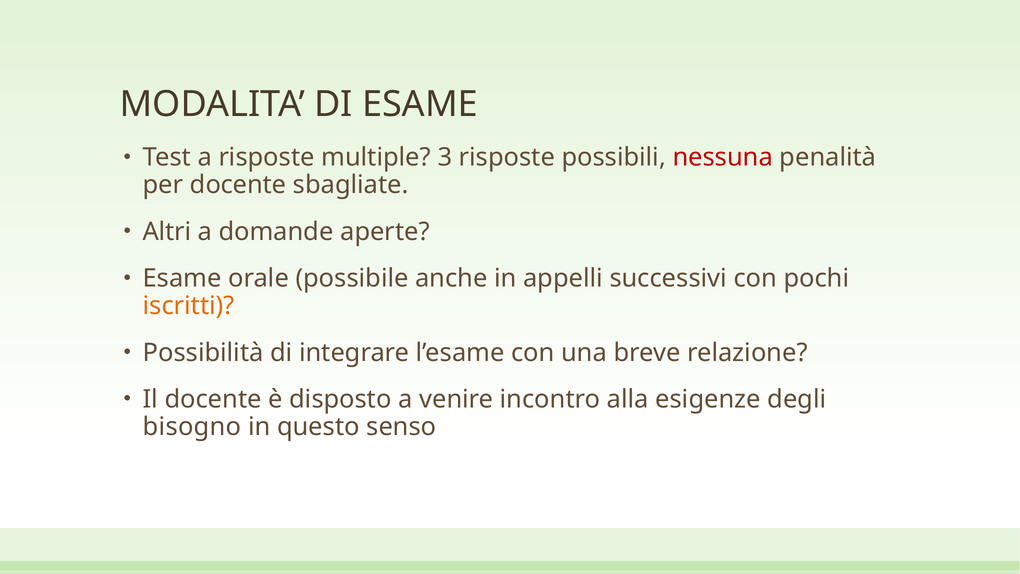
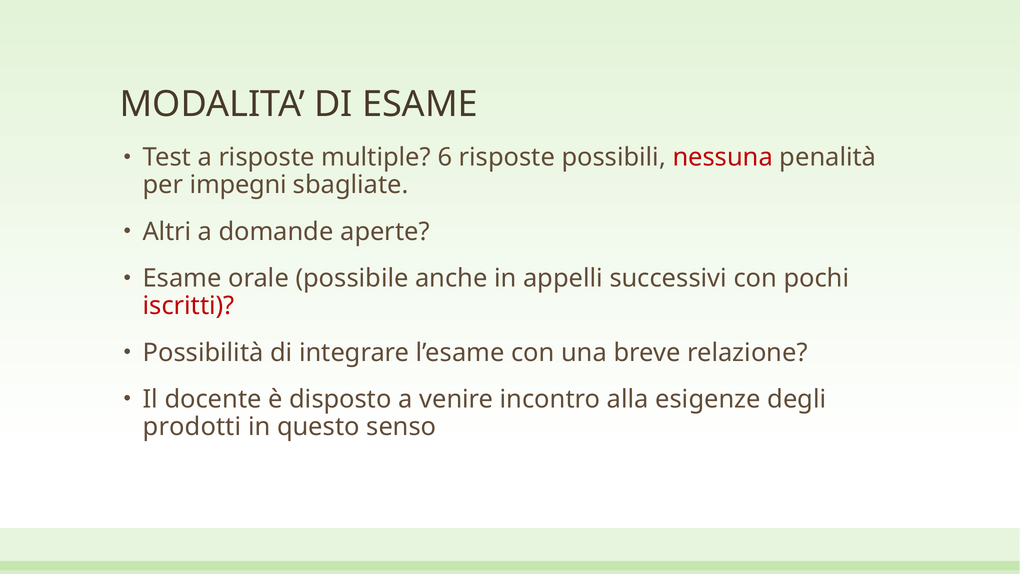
3: 3 -> 6
per docente: docente -> impegni
iscritti colour: orange -> red
bisogno: bisogno -> prodotti
